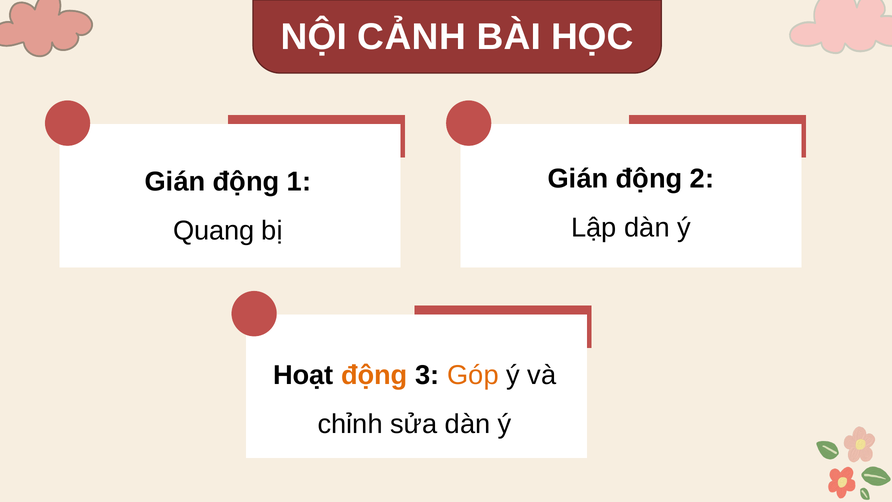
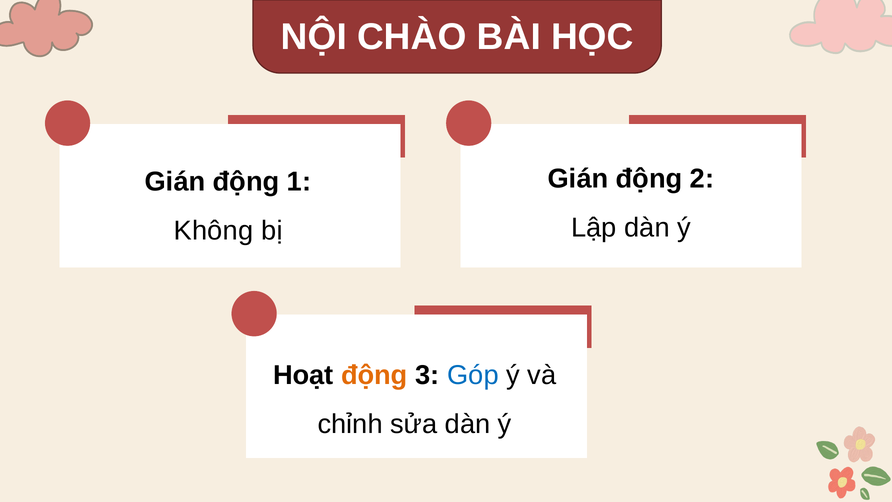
CẢNH: CẢNH -> CHÀO
Quang: Quang -> Không
Góp colour: orange -> blue
